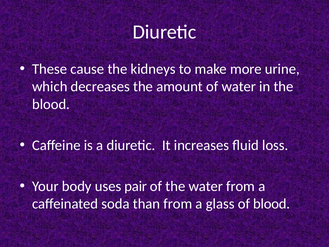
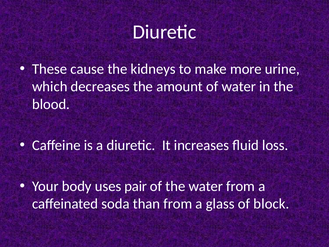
of blood: blood -> block
